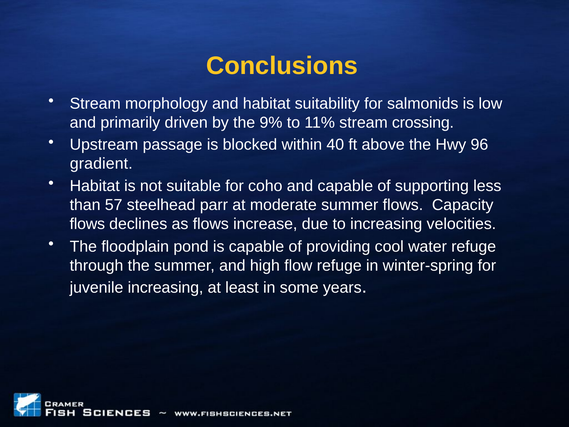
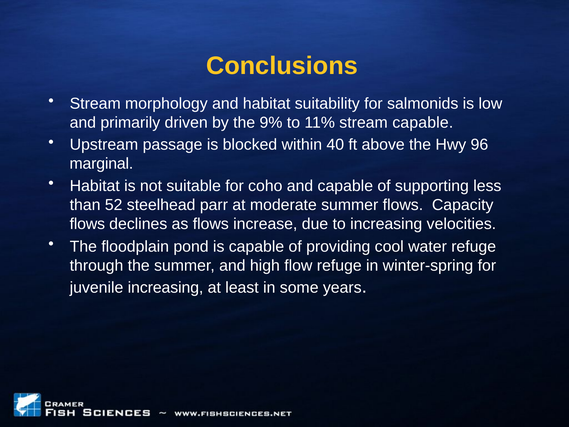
stream crossing: crossing -> capable
gradient: gradient -> marginal
57: 57 -> 52
